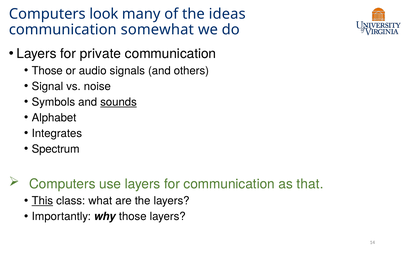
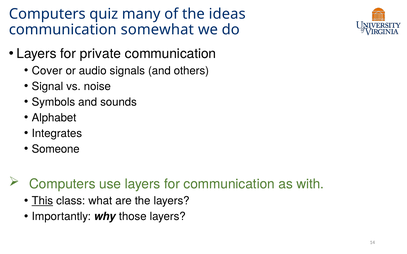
look: look -> quiz
Those at (47, 71): Those -> Cover
sounds underline: present -> none
Spectrum: Spectrum -> Someone
that: that -> with
